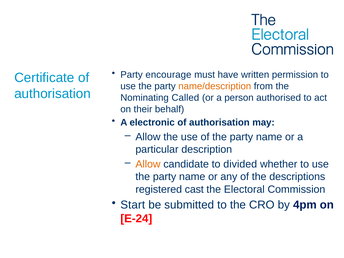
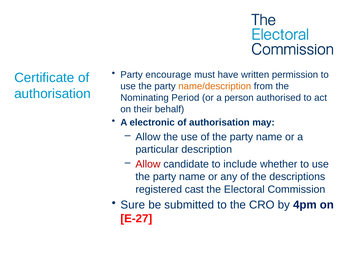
Called: Called -> Period
Allow at (148, 164) colour: orange -> red
divided: divided -> include
Start: Start -> Sure
E-24: E-24 -> E-27
